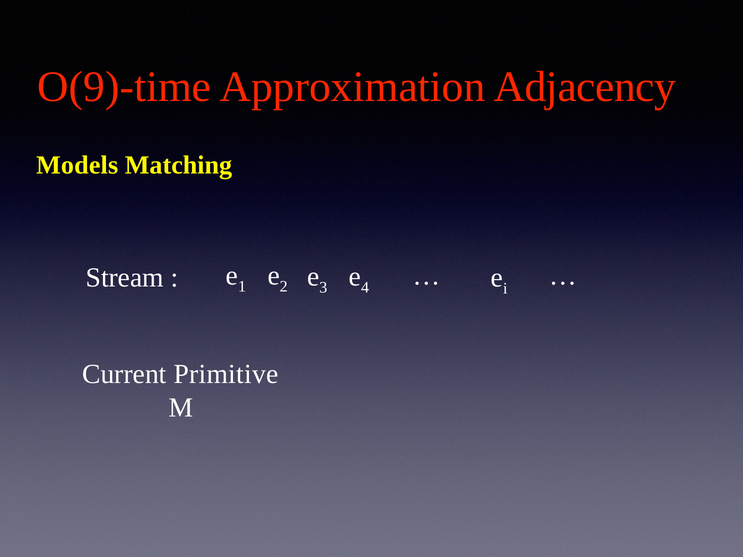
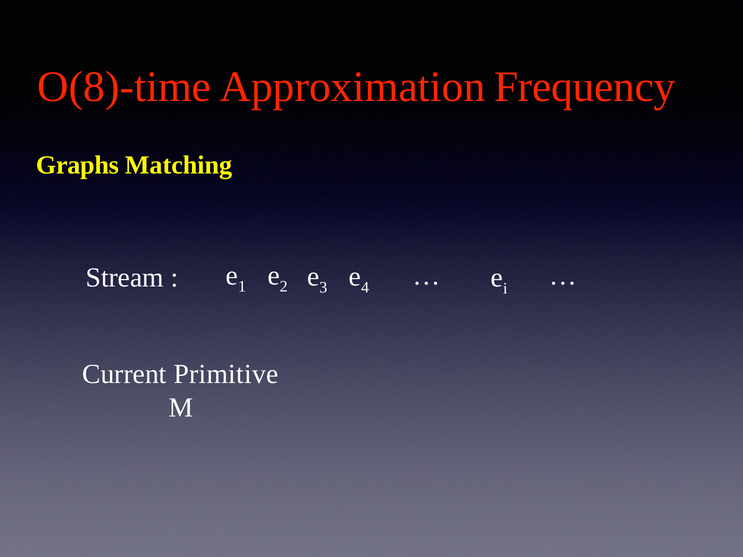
O(9)-time: O(9)-time -> O(8)-time
Adjacency: Adjacency -> Frequency
Models: Models -> Graphs
